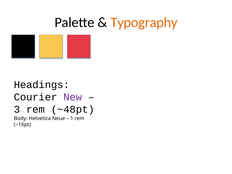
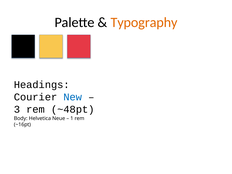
New colour: purple -> blue
